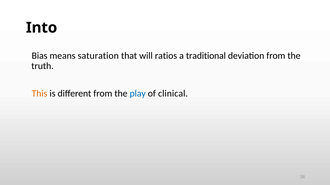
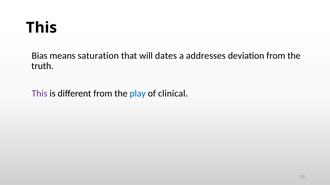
Into at (42, 28): Into -> This
ratios: ratios -> dates
traditional: traditional -> addresses
This at (40, 94) colour: orange -> purple
